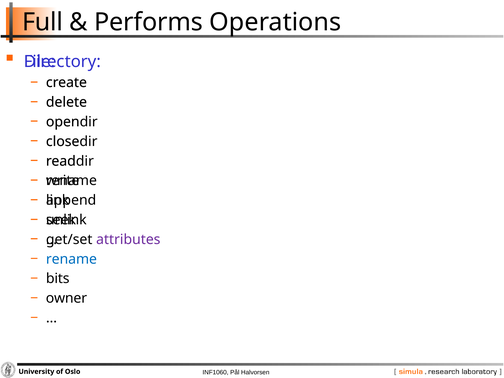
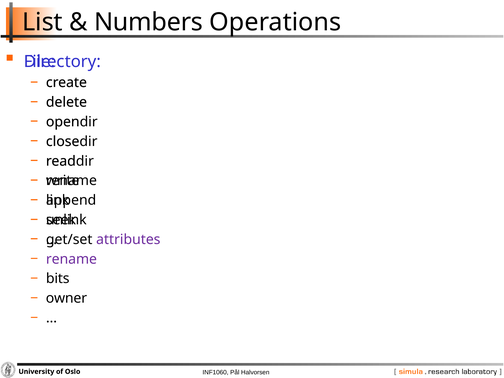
Full: Full -> List
Performs: Performs -> Numbers
rename at (71, 259) colour: blue -> purple
